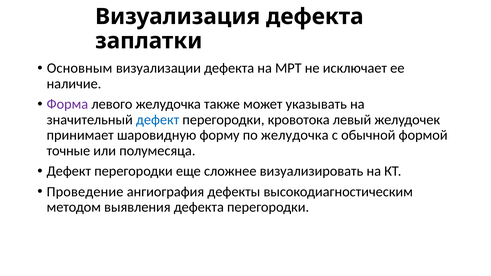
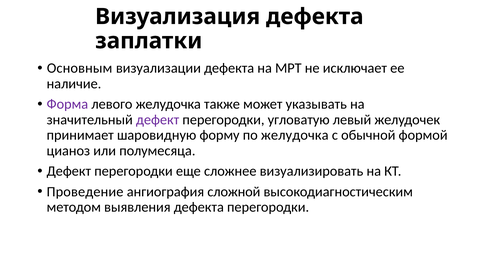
дефект at (158, 120) colour: blue -> purple
кровотока: кровотока -> угловатую
точные: точные -> цианоз
дефекты: дефекты -> сложной
